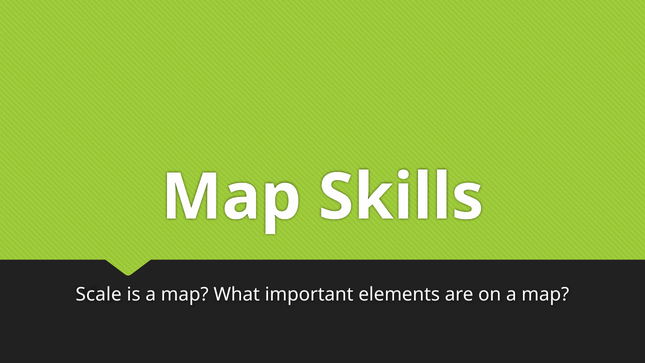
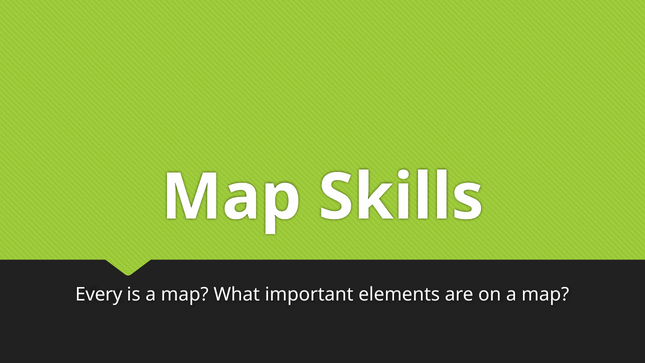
Scale: Scale -> Every
